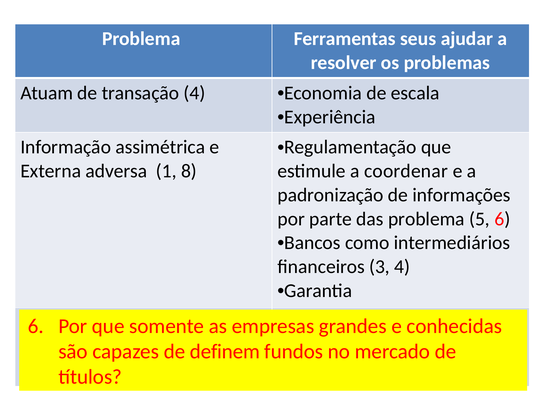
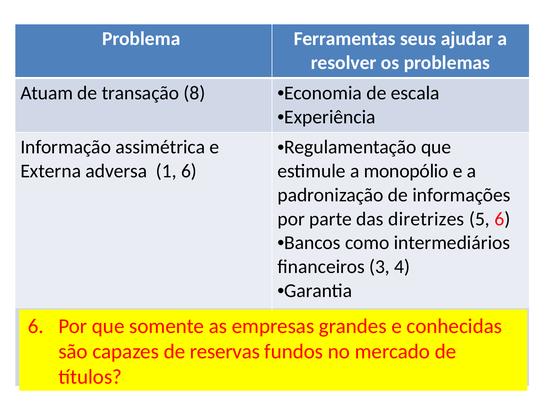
transação 4: 4 -> 8
1 8: 8 -> 6
coordenar: coordenar -> monopólio
das problema: problema -> diretrizes
definem: definem -> reservas
